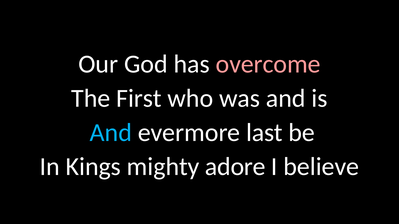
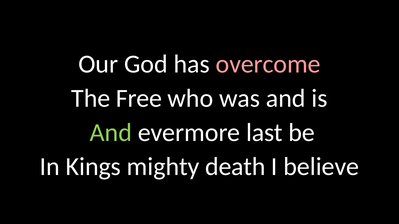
First: First -> Free
And at (111, 133) colour: light blue -> light green
adore: adore -> death
